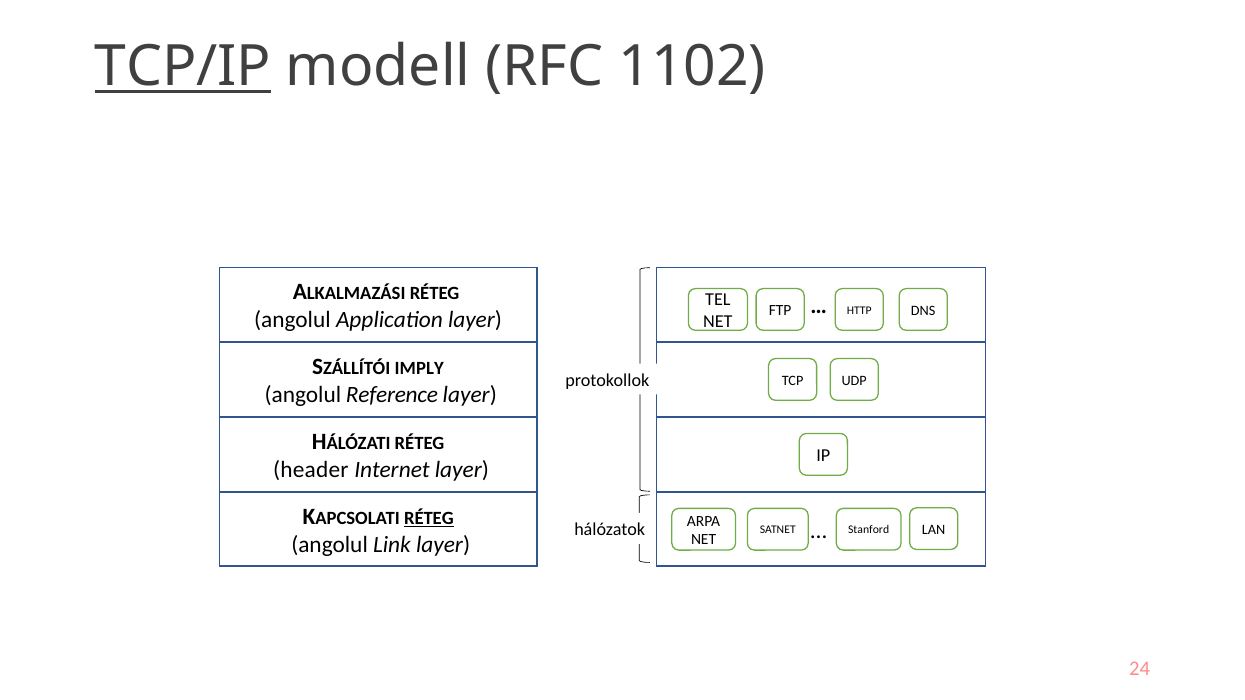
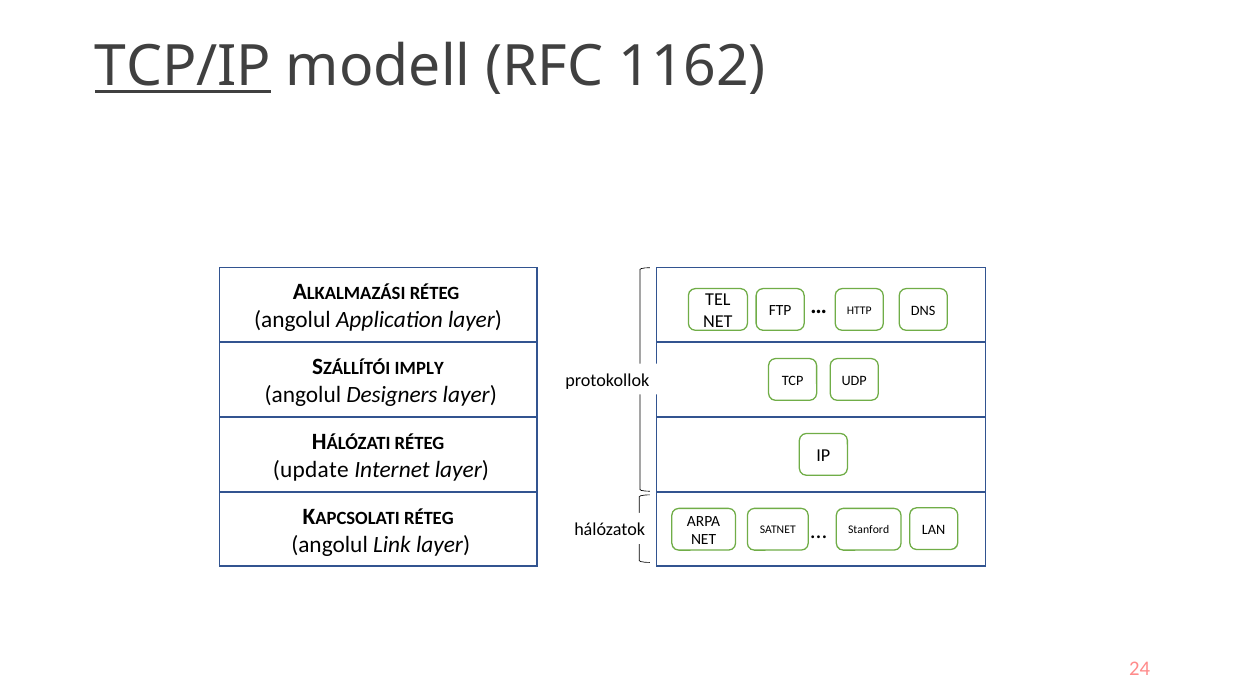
1102: 1102 -> 1162
Reference: Reference -> Designers
header: header -> update
RÉTEG at (429, 519) underline: present -> none
